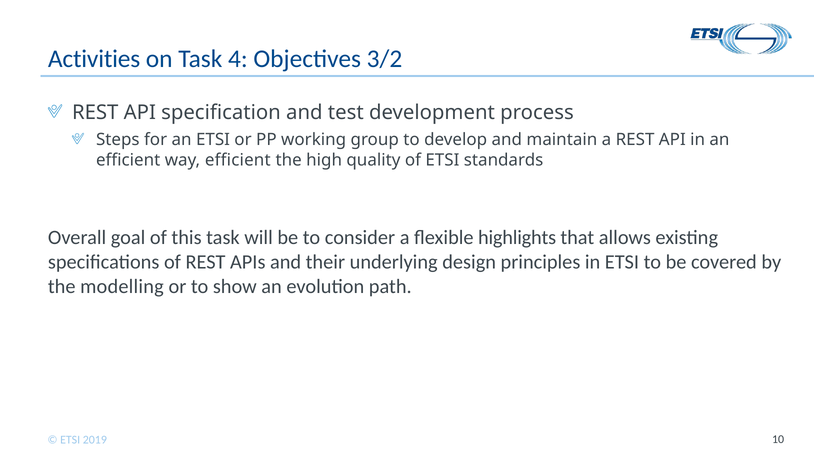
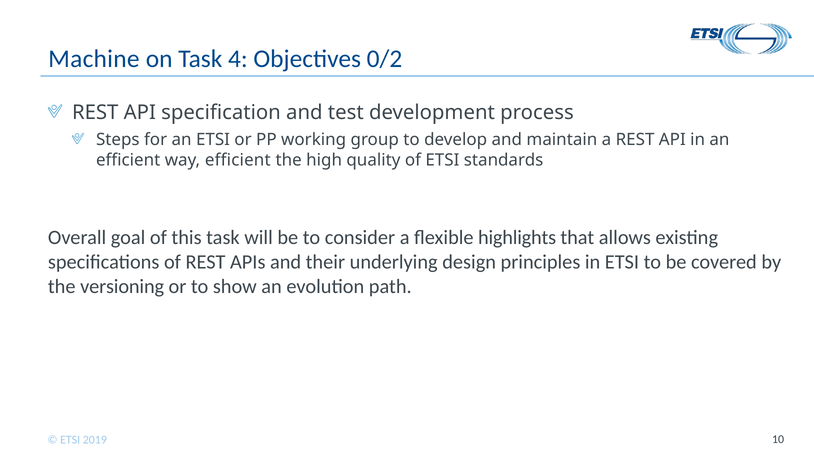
Activities: Activities -> Machine
3/2: 3/2 -> 0/2
modelling: modelling -> versioning
